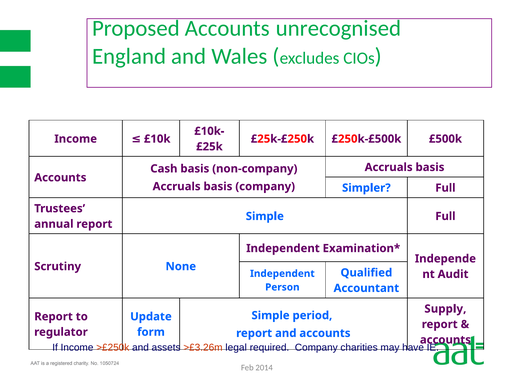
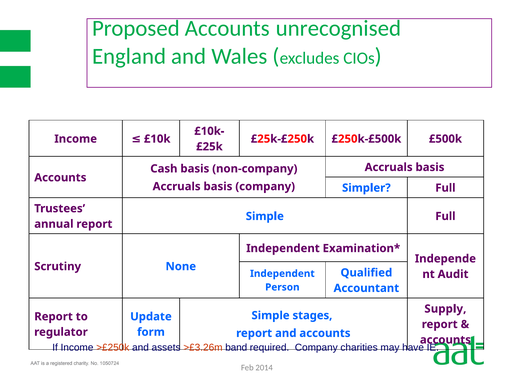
period: period -> stages
legal: legal -> band
